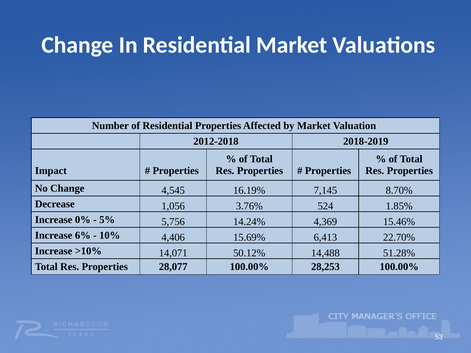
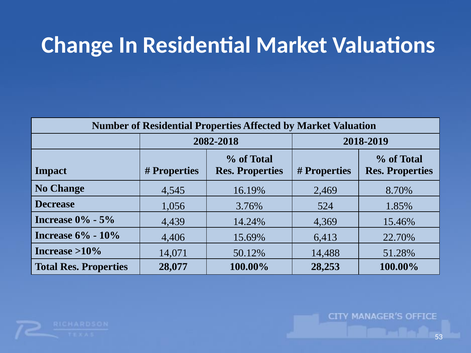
2012-2018: 2012-2018 -> 2082-2018
7,145: 7,145 -> 2,469
5,756: 5,756 -> 4,439
